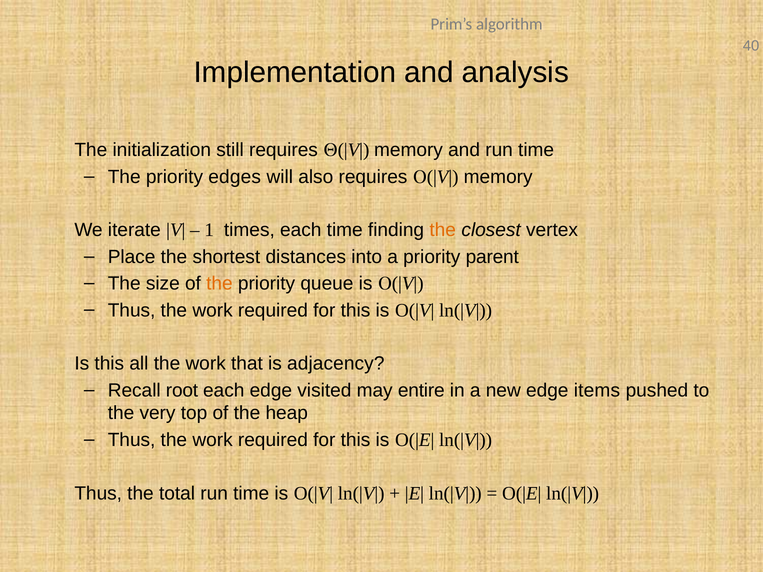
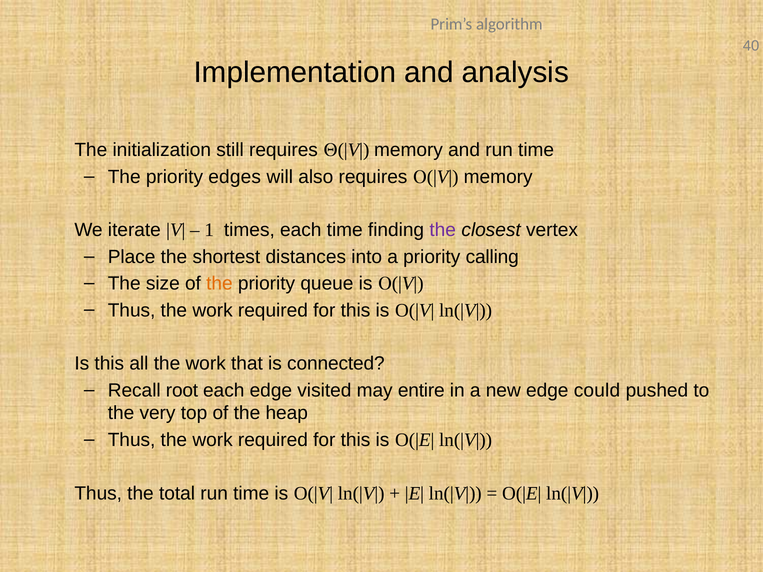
the at (443, 230) colour: orange -> purple
parent: parent -> calling
adjacency: adjacency -> connected
items: items -> could
